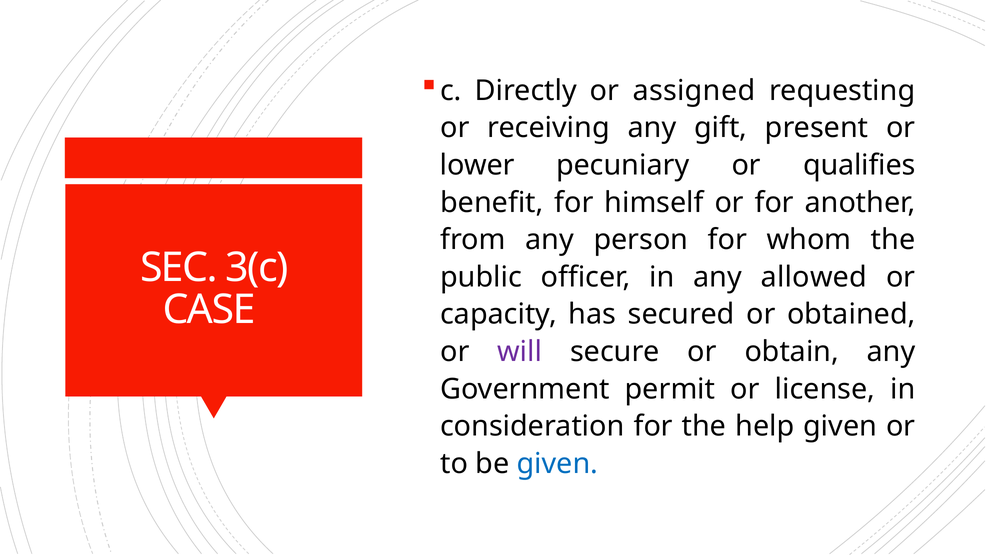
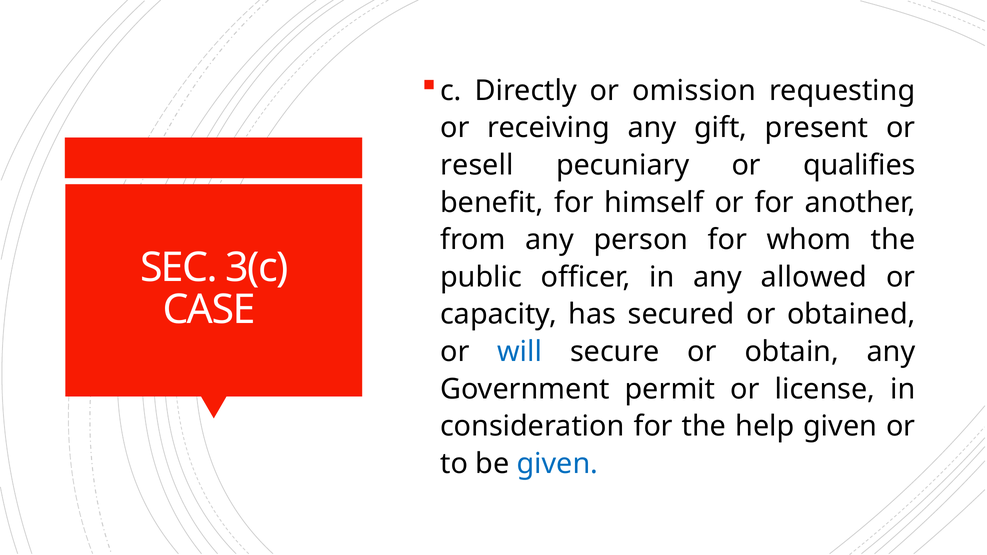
assigned: assigned -> omission
lower: lower -> resell
will colour: purple -> blue
